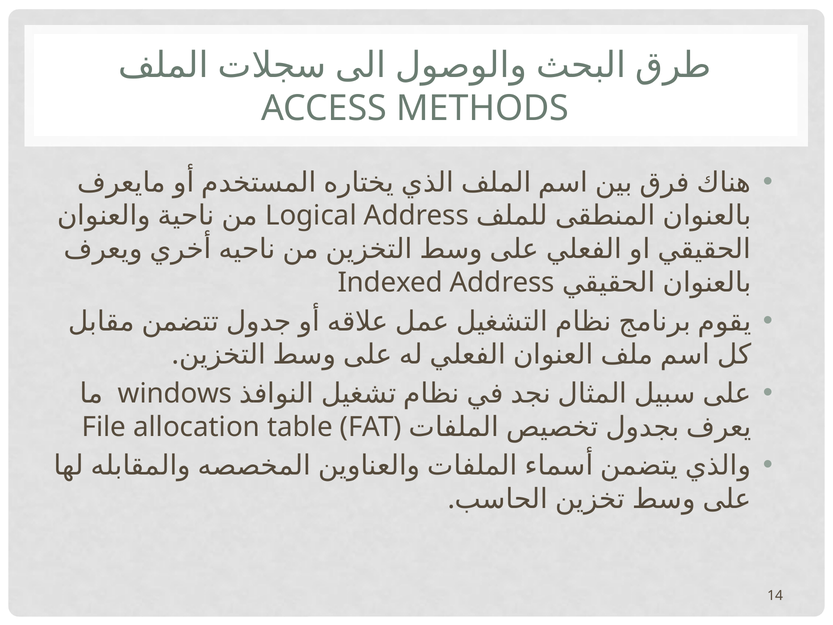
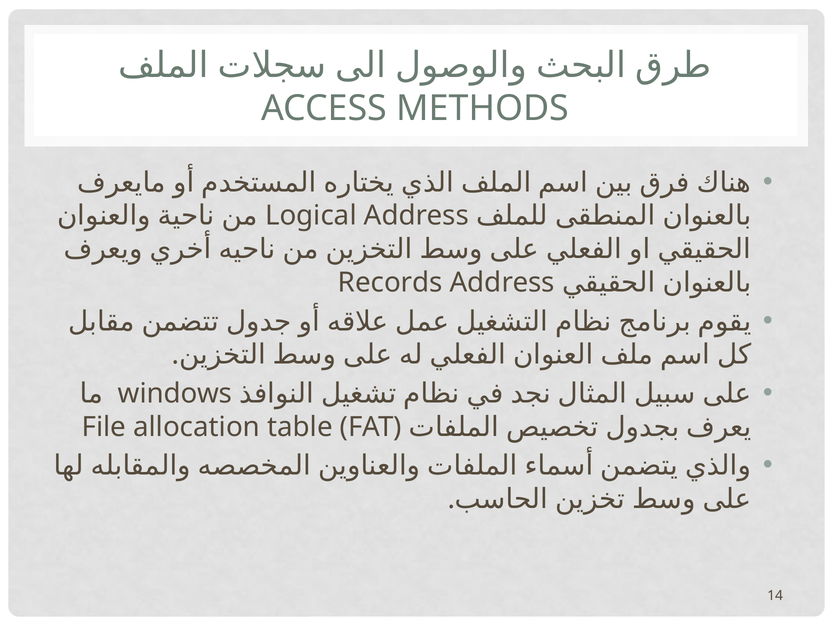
Indexed: Indexed -> Records
